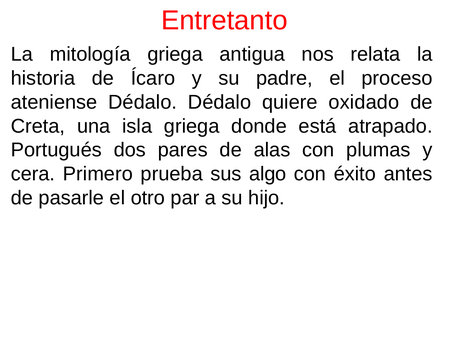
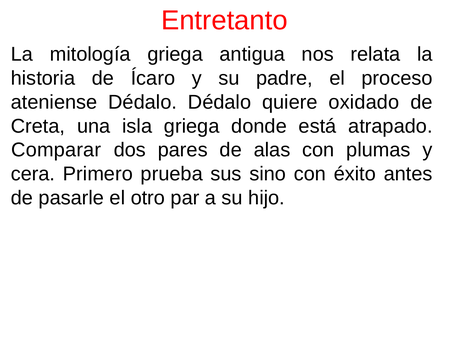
Portugués: Portugués -> Comparar
algo: algo -> sino
